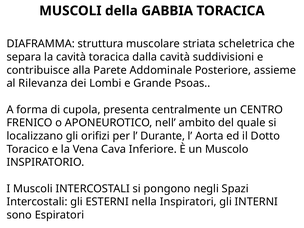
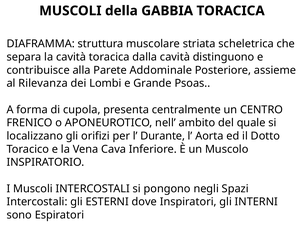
suddivisioni: suddivisioni -> distinguono
nella: nella -> dove
